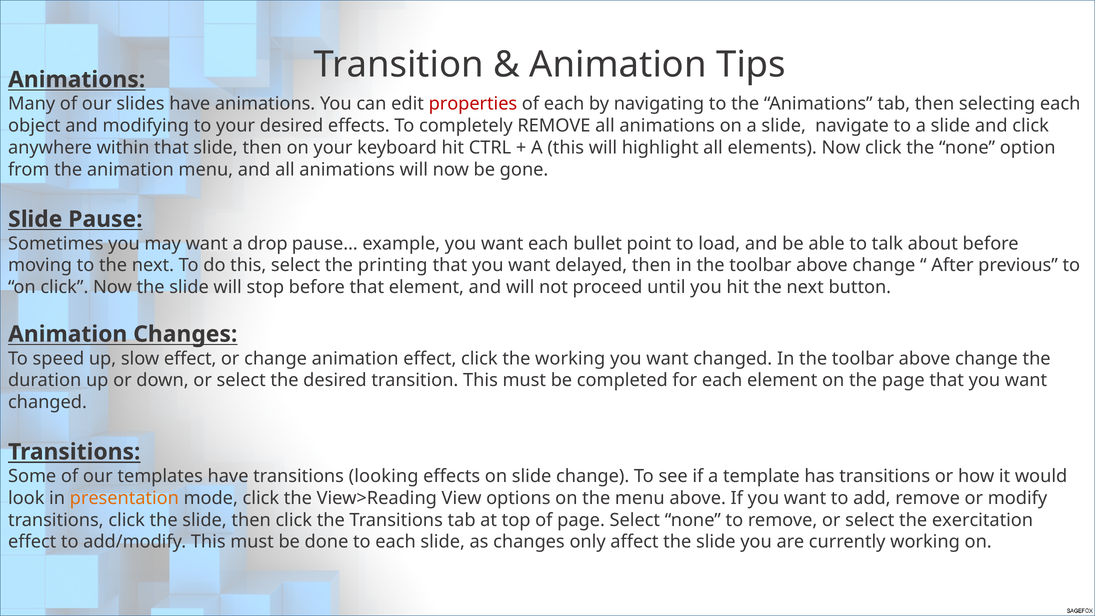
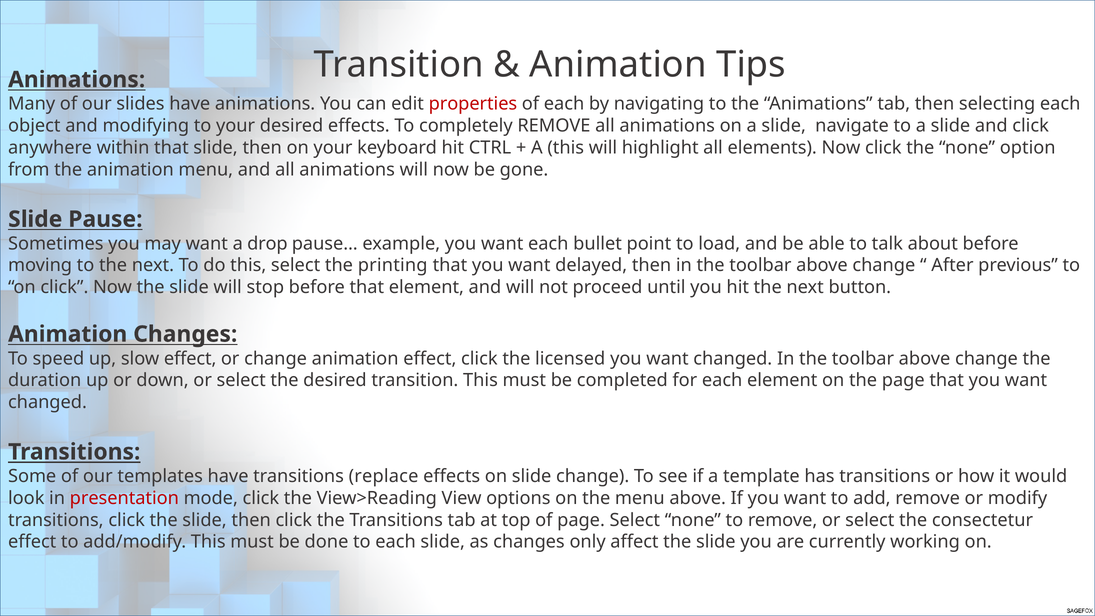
the working: working -> licensed
looking: looking -> replace
presentation colour: orange -> red
exercitation: exercitation -> consectetur
